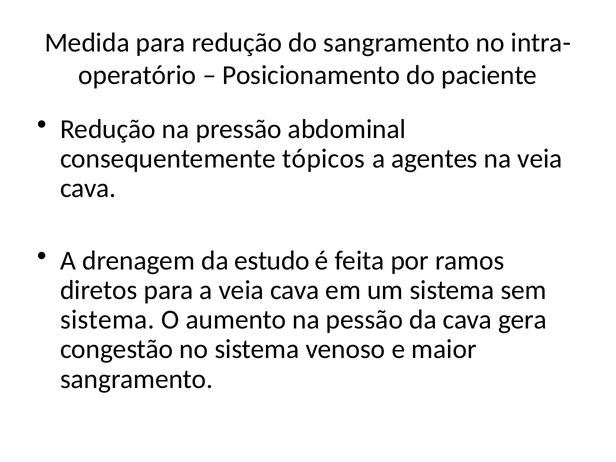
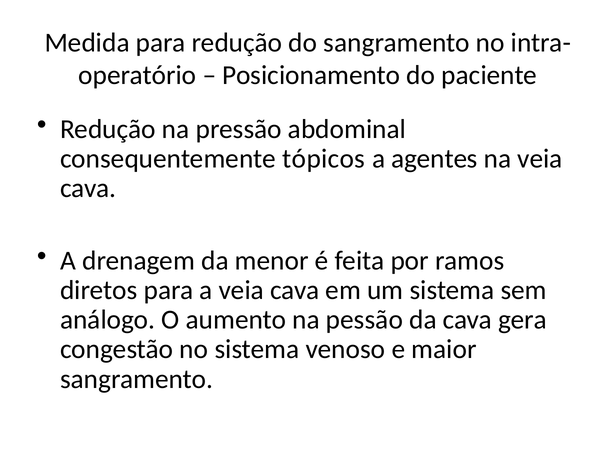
estudo: estudo -> menor
sistema at (107, 320): sistema -> análogo
